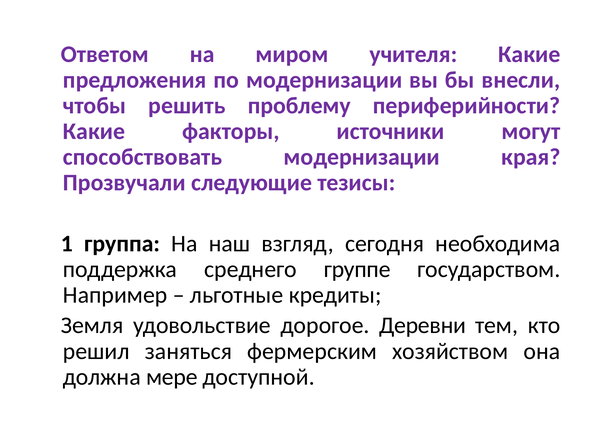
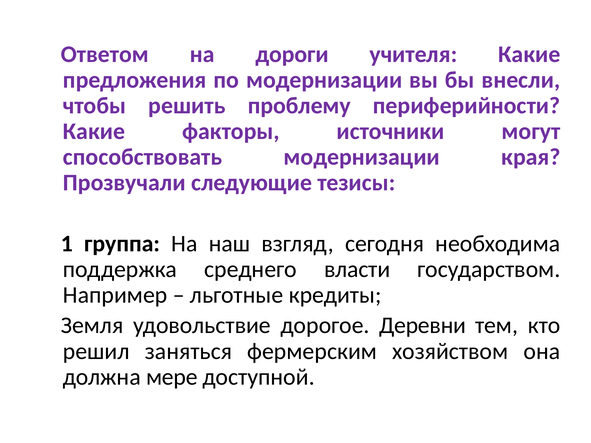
миром: миром -> дороги
группе: группе -> власти
